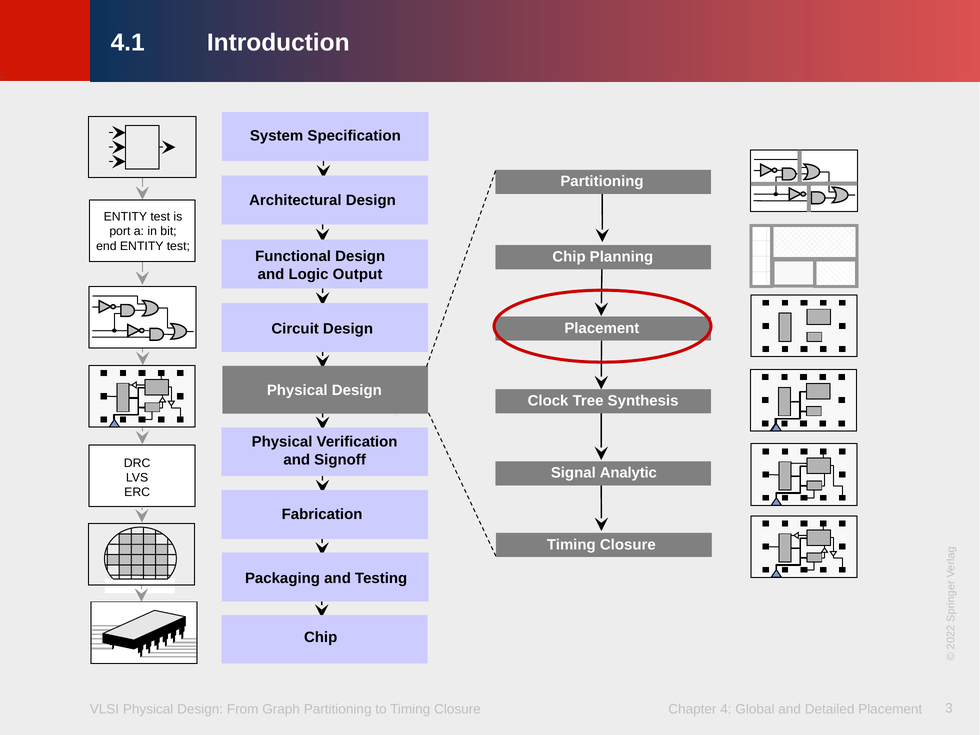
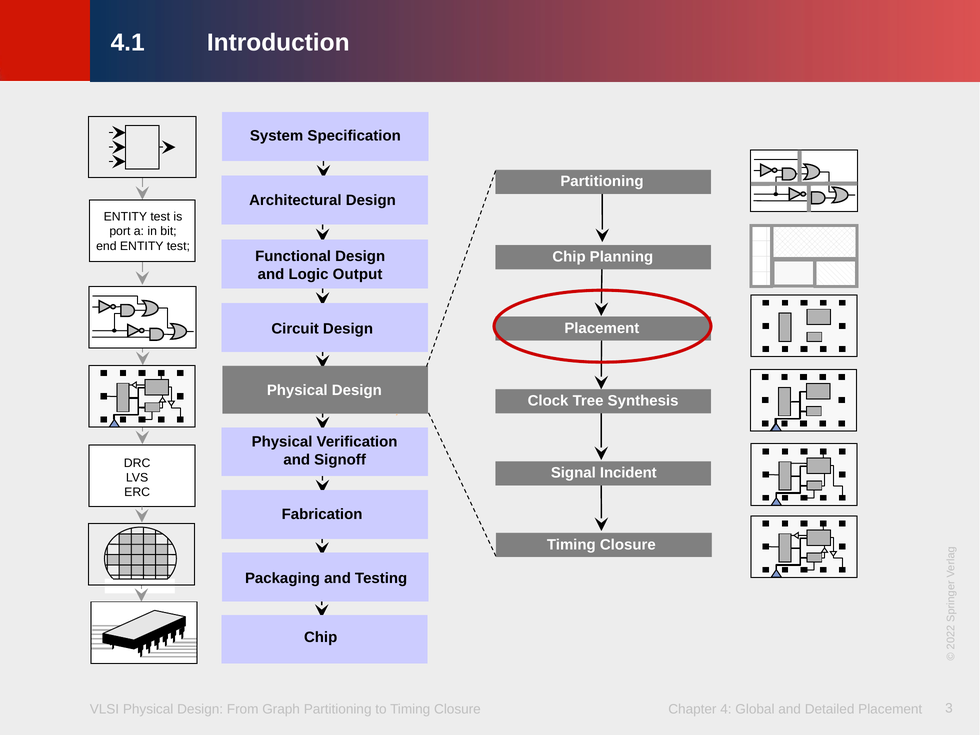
Analytic: Analytic -> Incident
